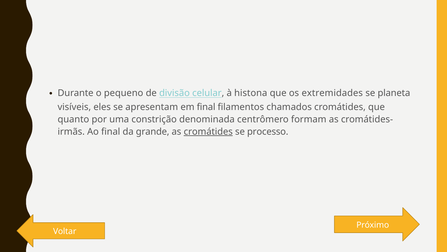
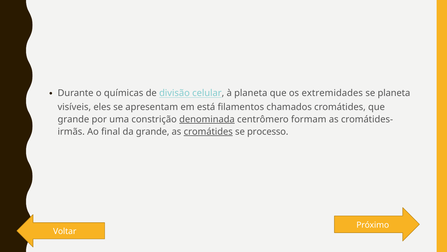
pequeno: pequeno -> químicas
à histona: histona -> planeta
em final: final -> está
quanto at (73, 119): quanto -> grande
denominada underline: none -> present
